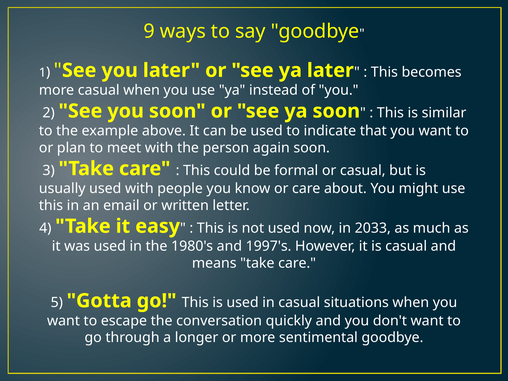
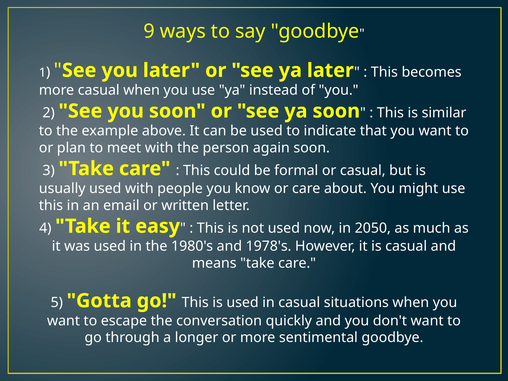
2033: 2033 -> 2050
1997's: 1997's -> 1978's
